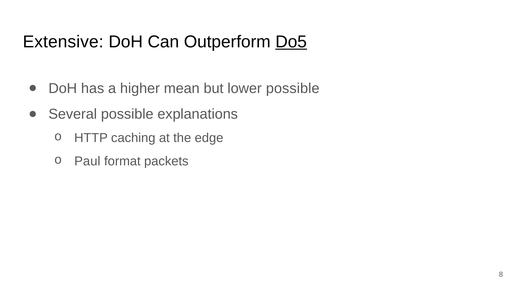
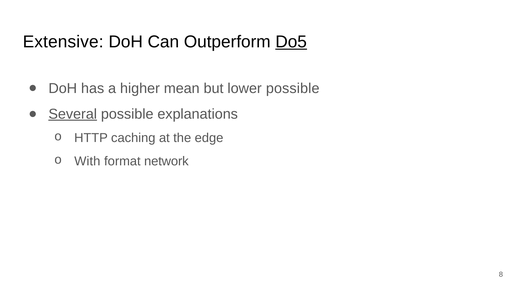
Several underline: none -> present
Paul: Paul -> With
packets: packets -> network
